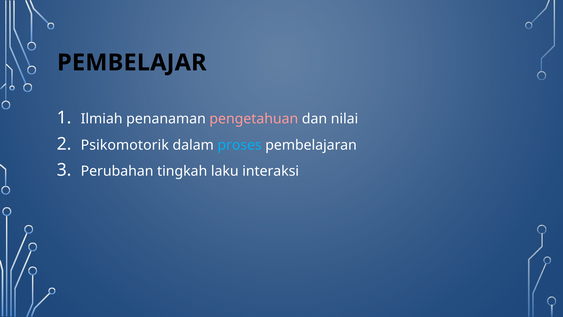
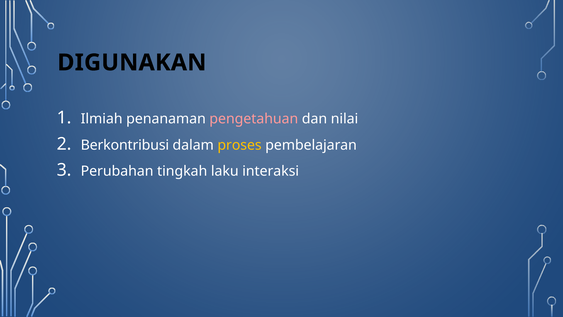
PEMBELAJAR: PEMBELAJAR -> DIGUNAKAN
Psikomotorik: Psikomotorik -> Berkontribusi
proses colour: light blue -> yellow
